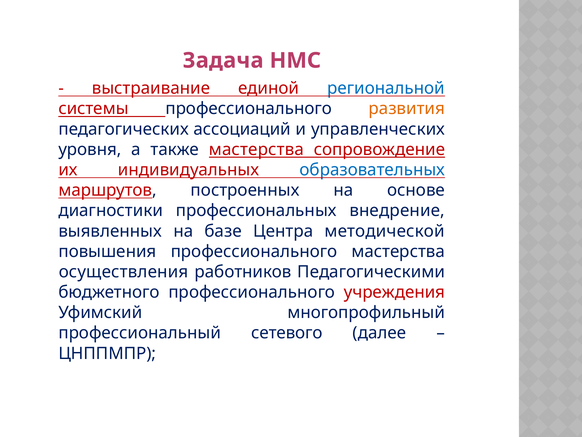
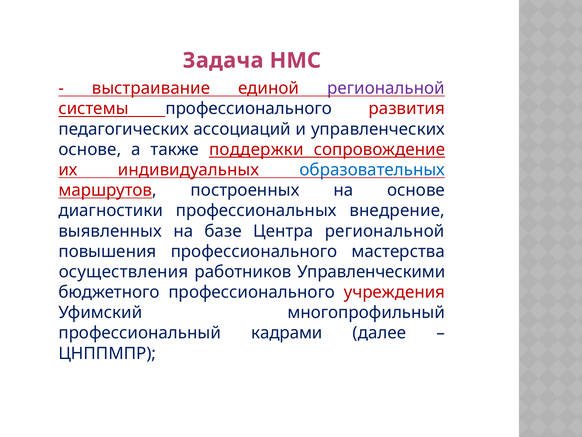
региональной at (386, 88) colour: blue -> purple
развития colour: orange -> red
уровня at (90, 149): уровня -> основе
также мастерства: мастерства -> поддержки
Центра методической: методической -> региональной
Педагогическими: Педагогическими -> Управленческими
сетевого: сетевого -> кадрами
